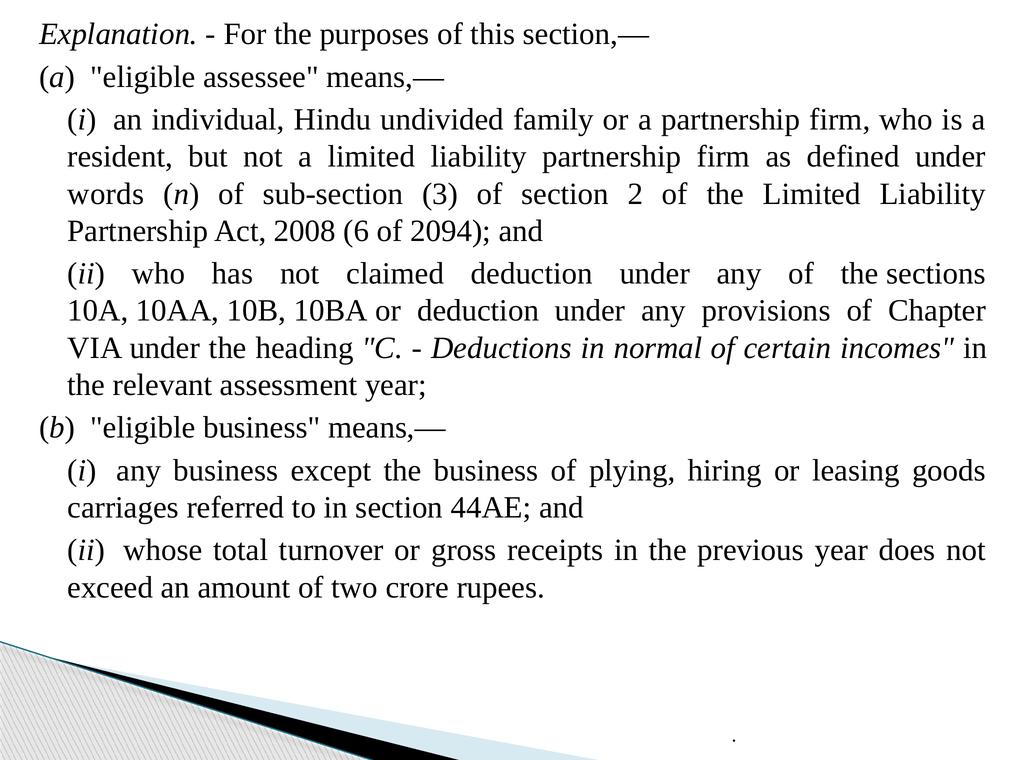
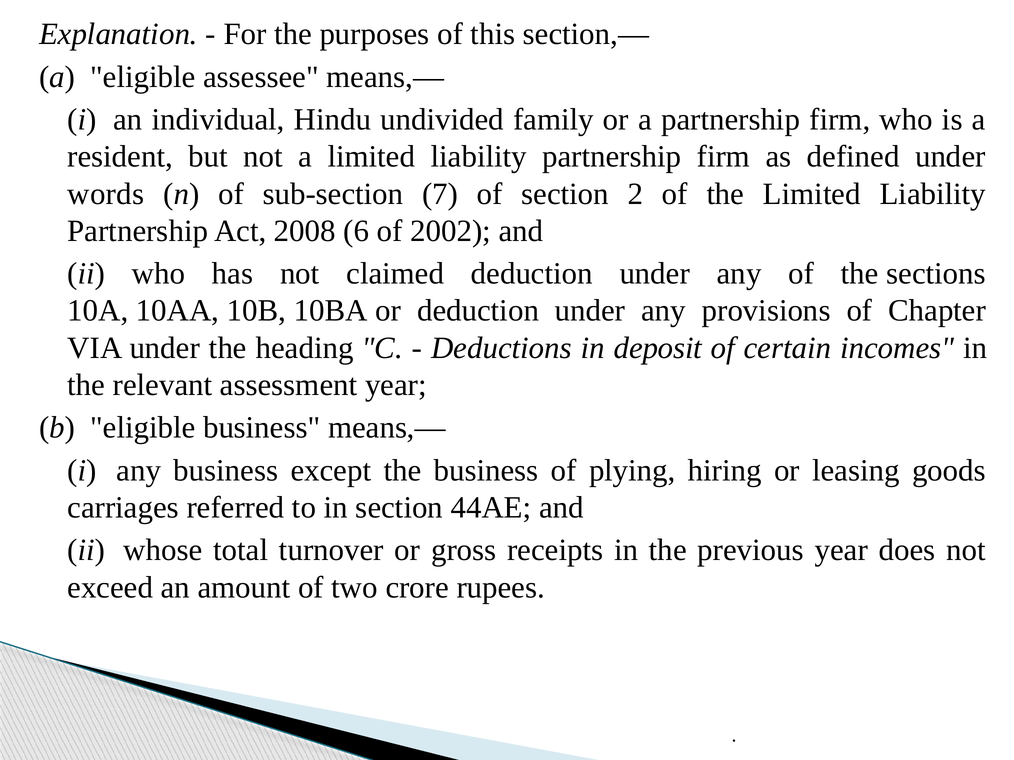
3: 3 -> 7
2094: 2094 -> 2002
normal: normal -> deposit
